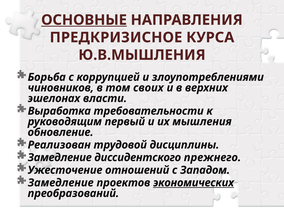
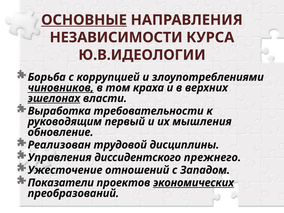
ПРЕДКРИЗИСНОЕ: ПРЕДКРИЗИСНОЕ -> НЕЗАВИСИМОСТИ
Ю.В.МЫШЛЕНИЯ: Ю.В.МЫШЛЕНИЯ -> Ю.В.ИДЕОЛОГИИ
чиновников underline: none -> present
своих: своих -> краха
эшелонах underline: none -> present
Замедление at (60, 157): Замедление -> Управления
Замедление at (61, 183): Замедление -> Показатели
